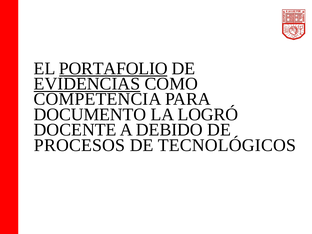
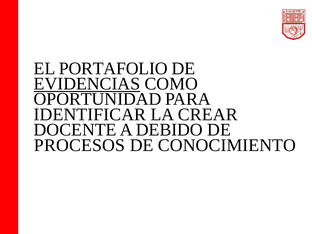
PORTAFOLIO underline: present -> none
COMPETENCIA: COMPETENCIA -> OPORTUNIDAD
DOCUMENTO: DOCUMENTO -> IDENTIFICAR
LOGRÓ: LOGRÓ -> CREAR
TECNOLÓGICOS: TECNOLÓGICOS -> CONOCIMIENTO
